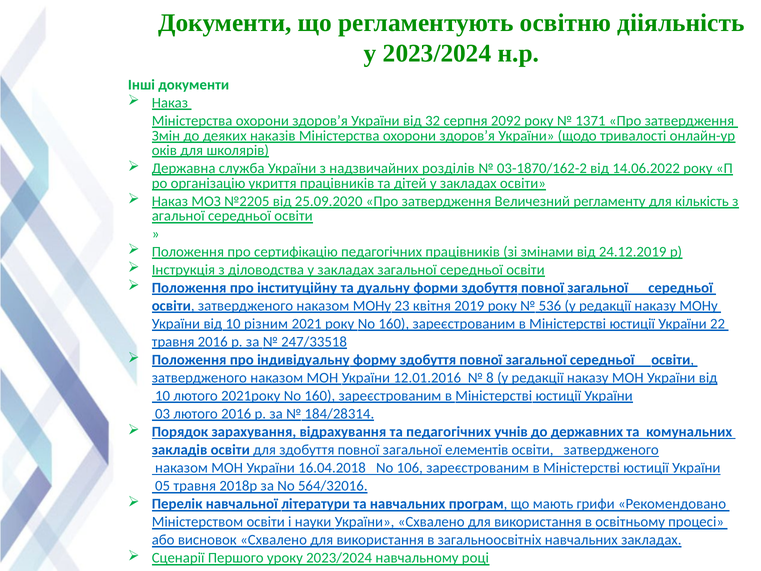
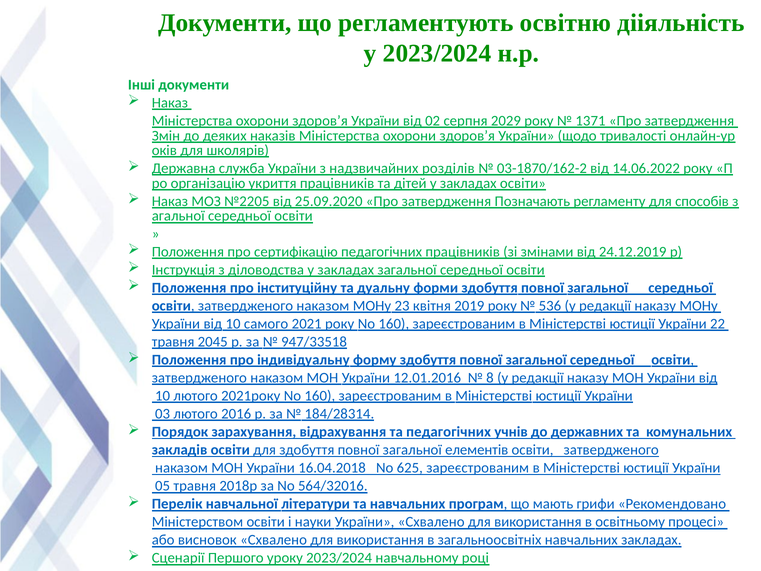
32: 32 -> 02
2092: 2092 -> 2029
Величезний: Величезний -> Позначають
кількість: кількість -> способів
різним: різним -> самого
травня 2016: 2016 -> 2045
247/33518: 247/33518 -> 947/33518
106: 106 -> 625
